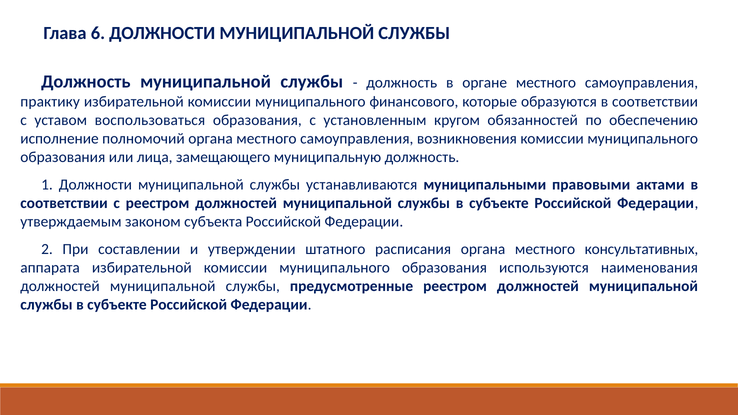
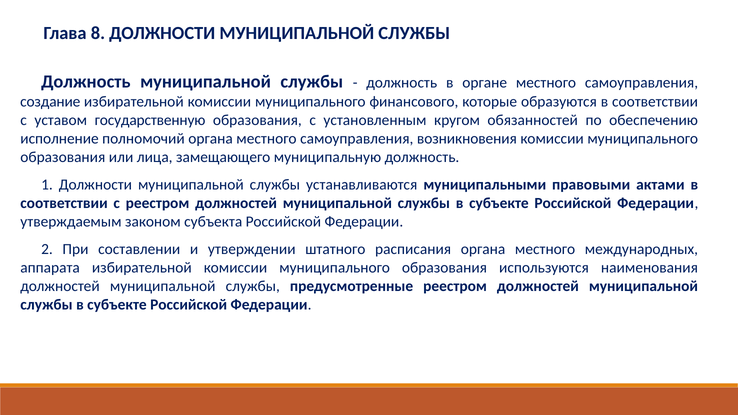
6: 6 -> 8
практику: практику -> создание
воспользоваться: воспользоваться -> государственную
консультативных: консультативных -> международных
